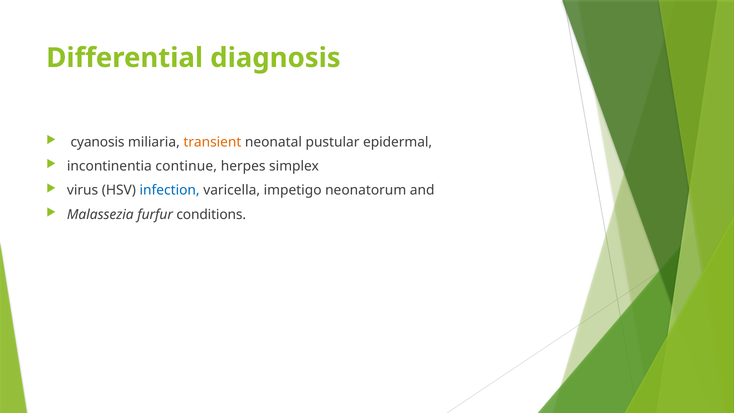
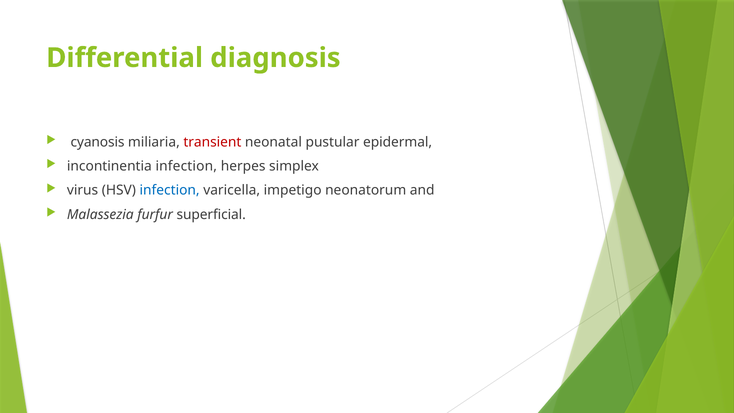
transient colour: orange -> red
incontinentia continue: continue -> infection
conditions: conditions -> superficial
